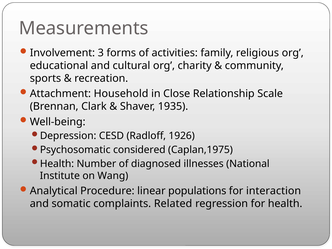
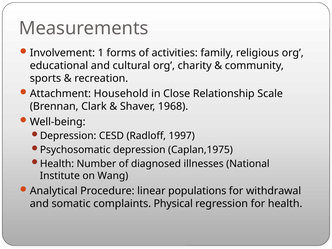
3: 3 -> 1
1935: 1935 -> 1968
1926: 1926 -> 1997
Psychosomatic considered: considered -> depression
interaction: interaction -> withdrawal
Related: Related -> Physical
